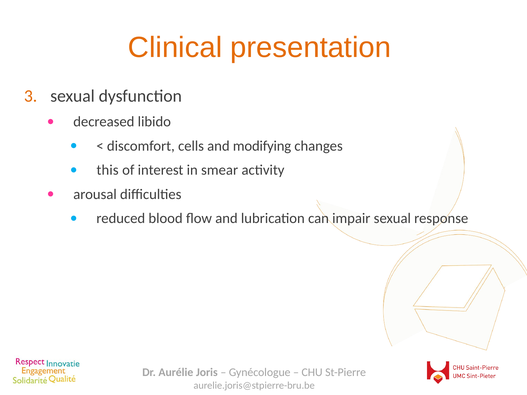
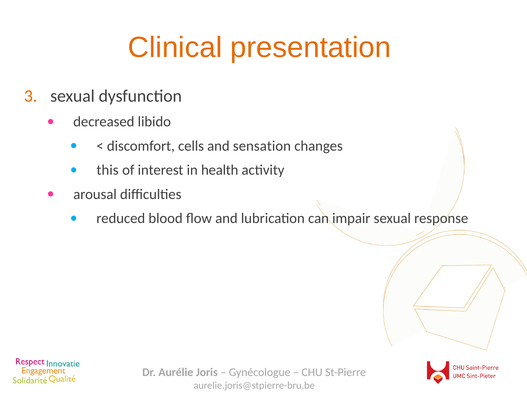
modifying: modifying -> sensation
smear: smear -> health
